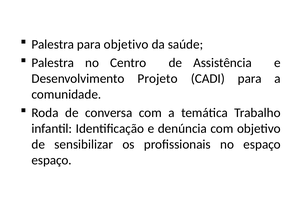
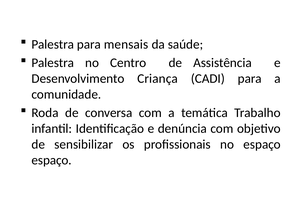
para objetivo: objetivo -> mensais
Projeto: Projeto -> Criança
